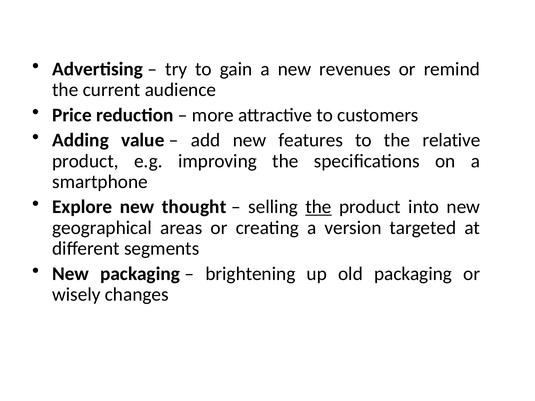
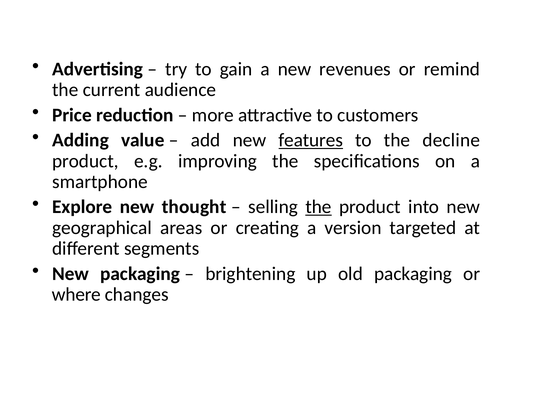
features underline: none -> present
relative: relative -> decline
wisely: wisely -> where
